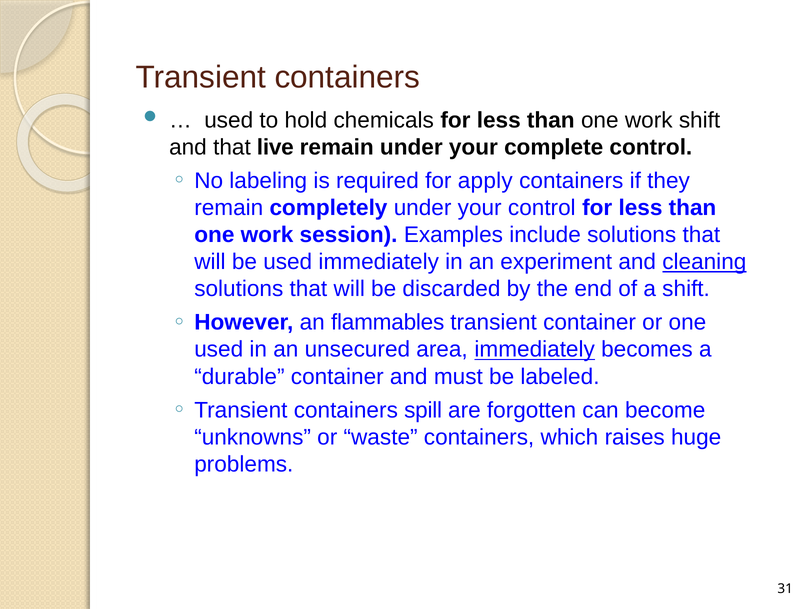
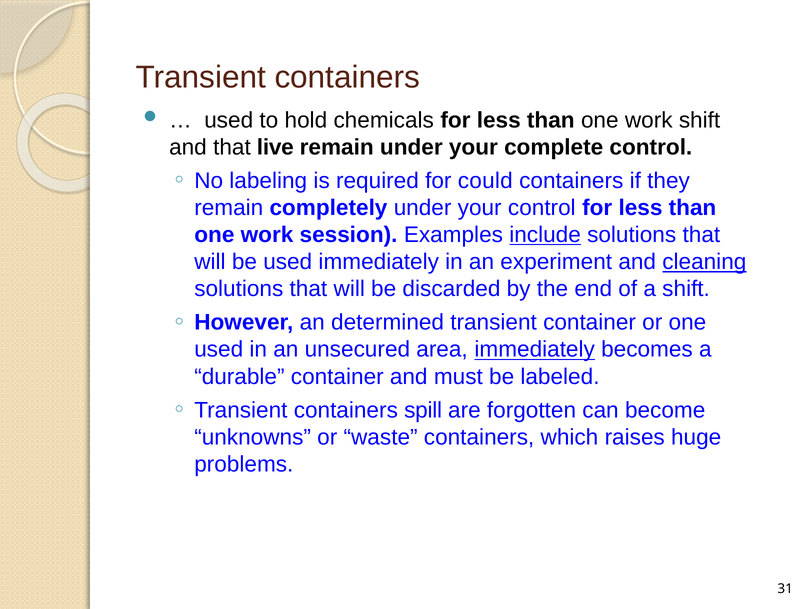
apply: apply -> could
include underline: none -> present
flammables: flammables -> determined
